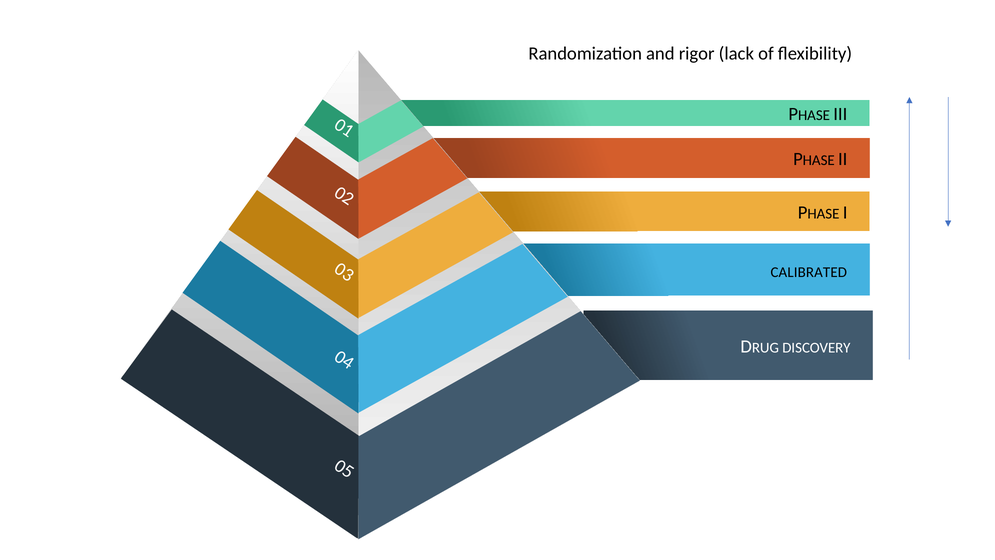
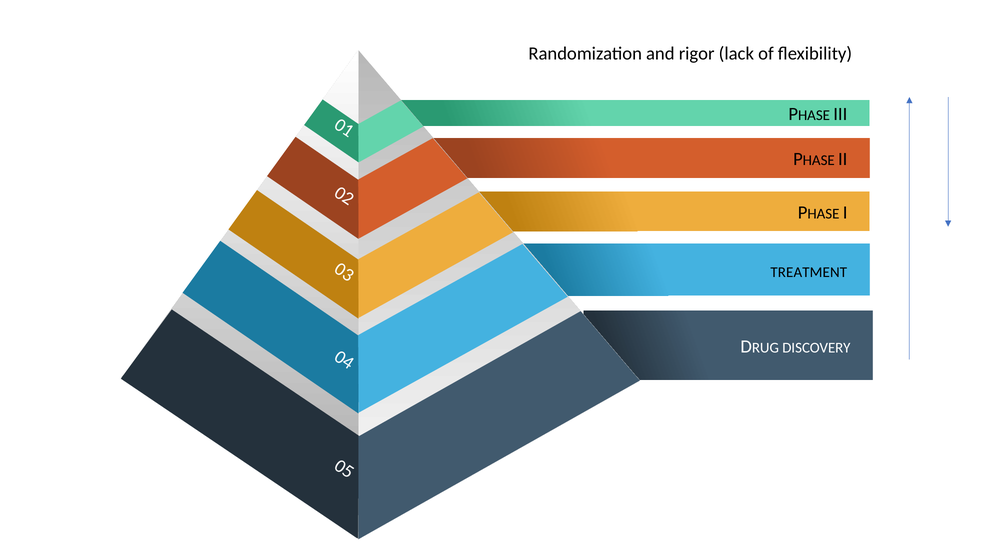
CALIBRATED: CALIBRATED -> TREATMENT
